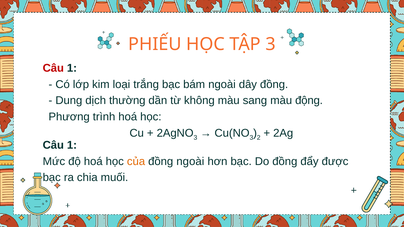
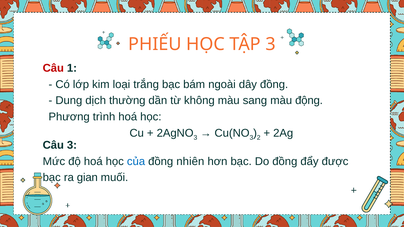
1 at (72, 145): 1 -> 3
của colour: orange -> blue
đồng ngoài: ngoài -> nhiên
chia: chia -> gian
